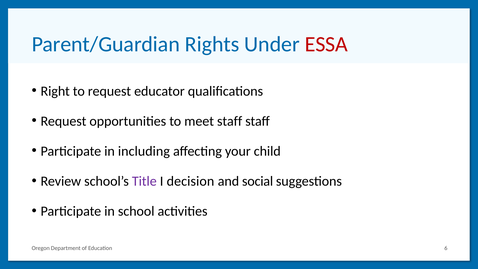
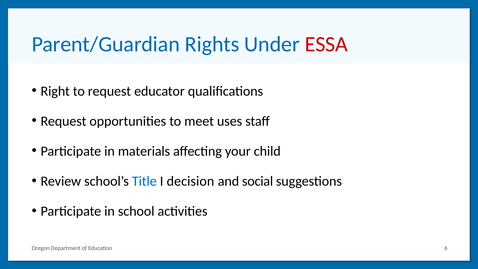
meet staff: staff -> uses
including: including -> materials
Title colour: purple -> blue
